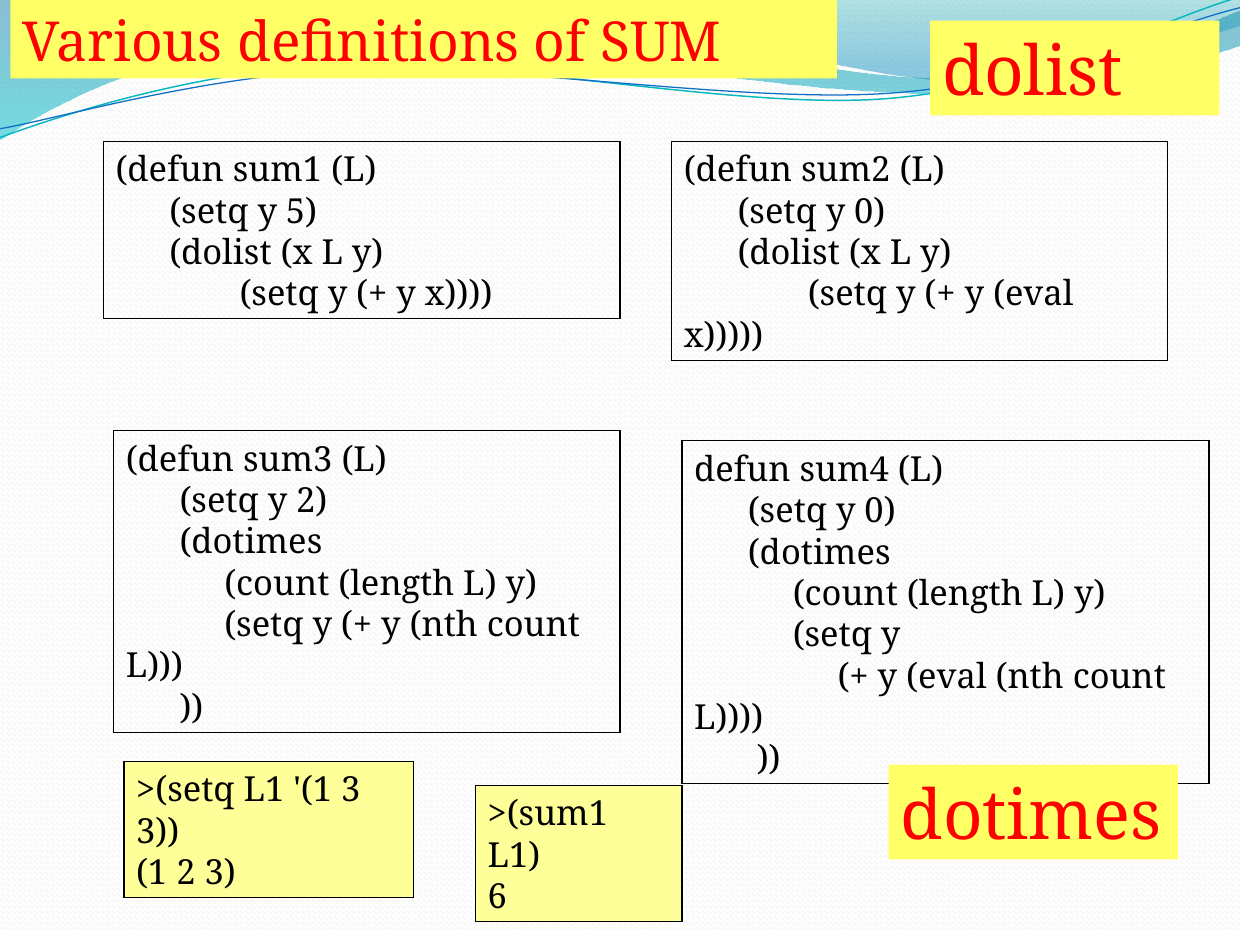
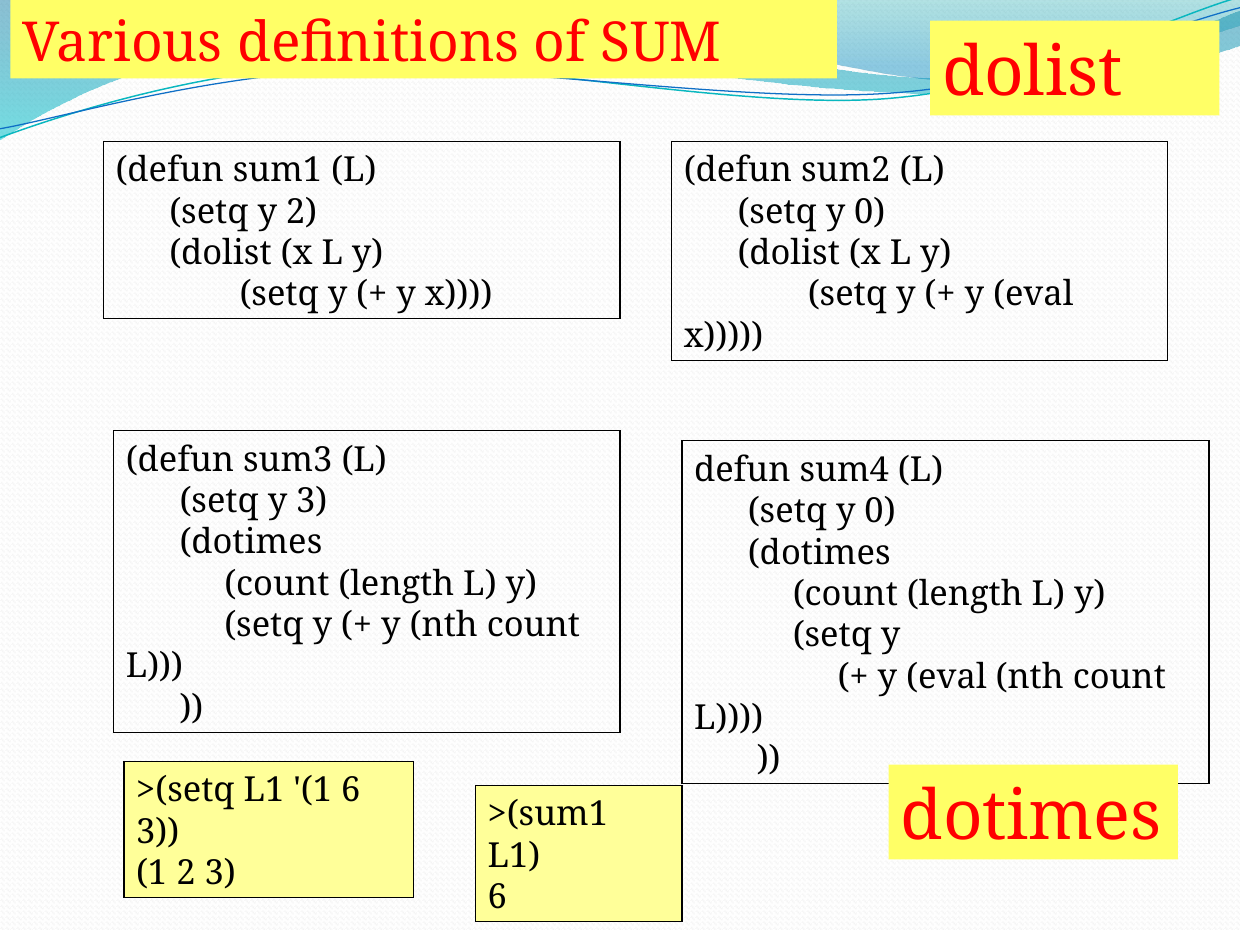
y 5: 5 -> 2
y 2: 2 -> 3
1 3: 3 -> 6
